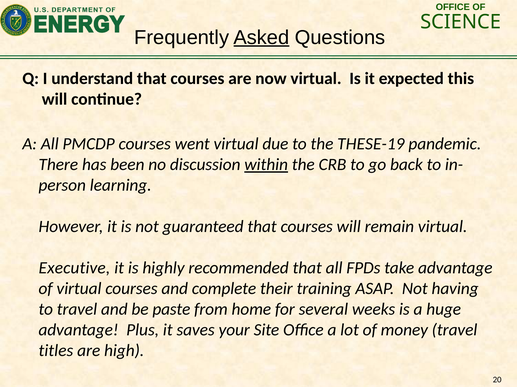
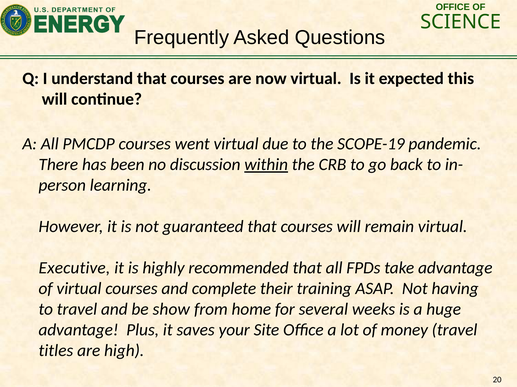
Asked underline: present -> none
THESE-19: THESE-19 -> SCOPE-19
paste: paste -> show
